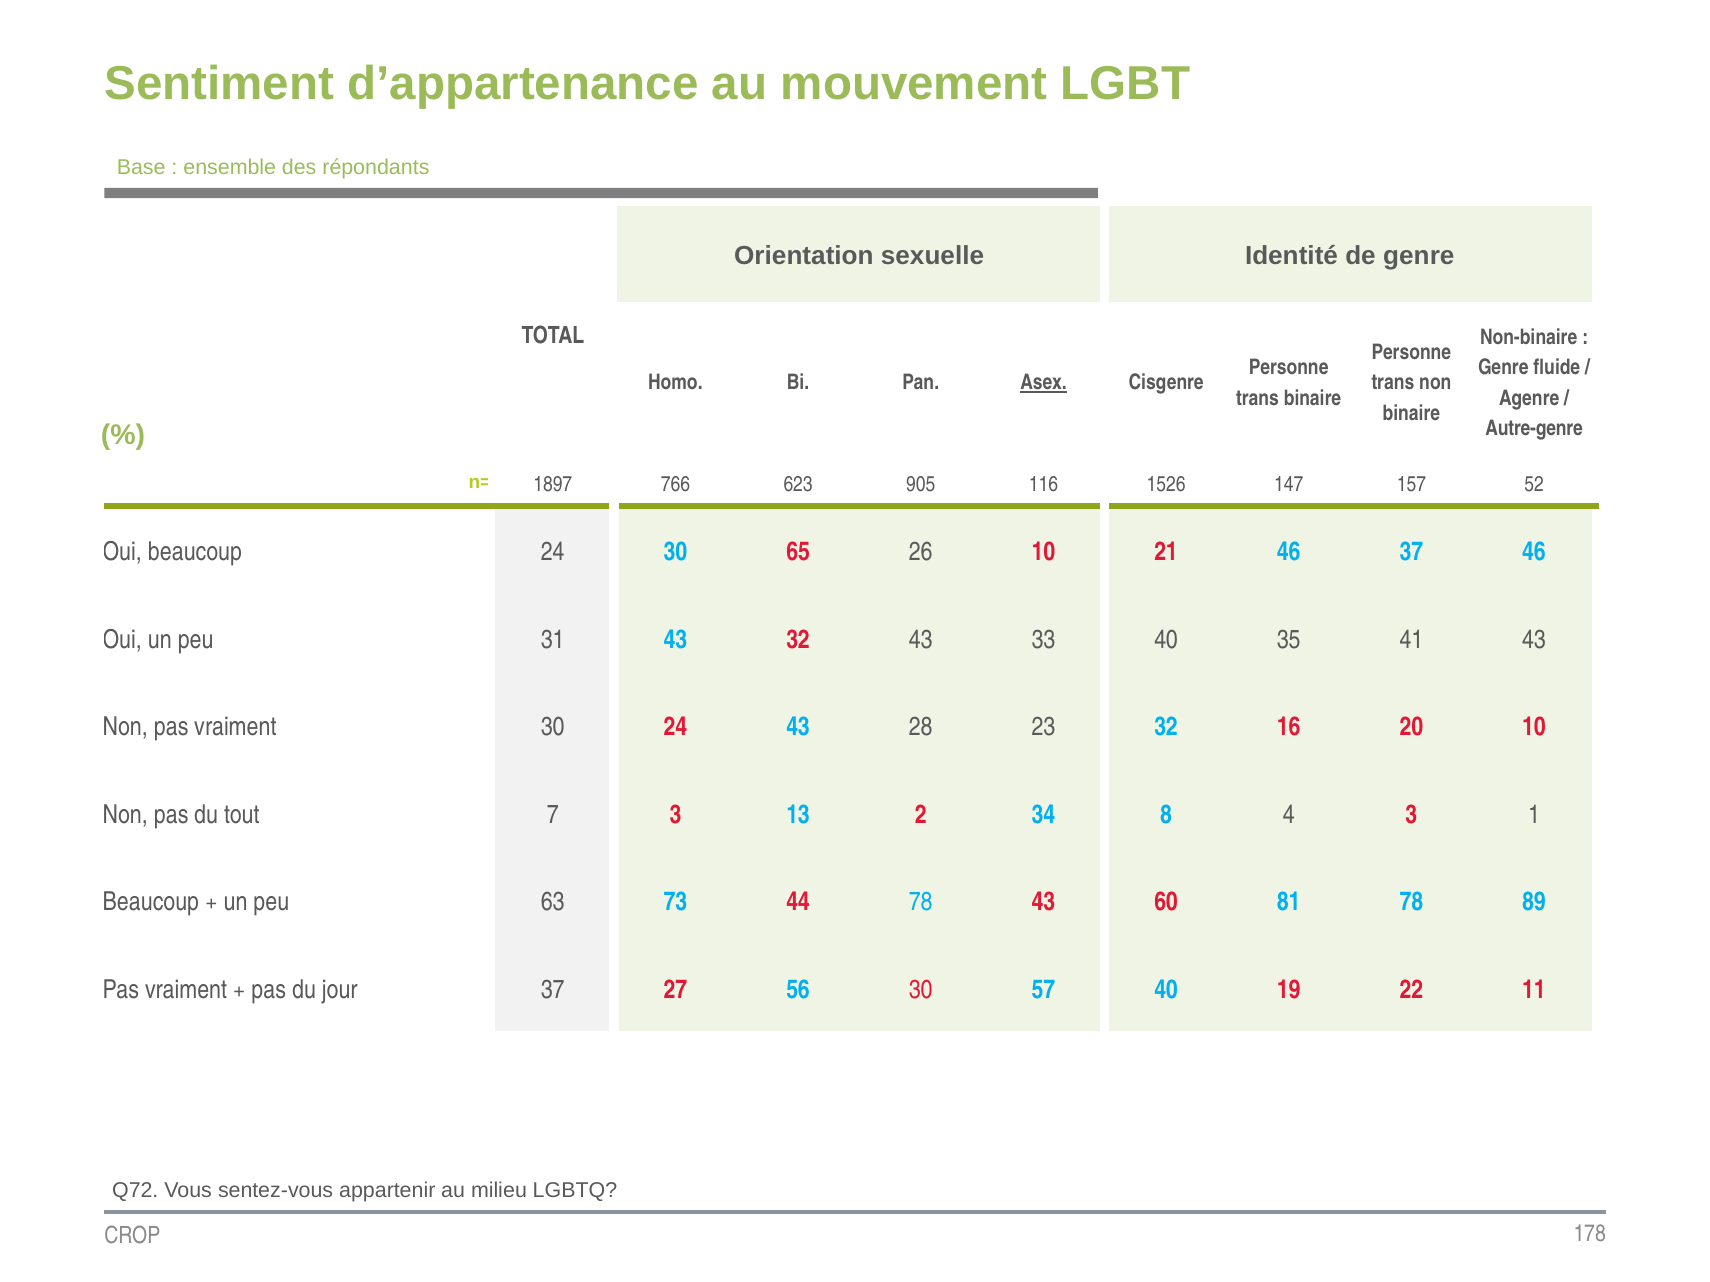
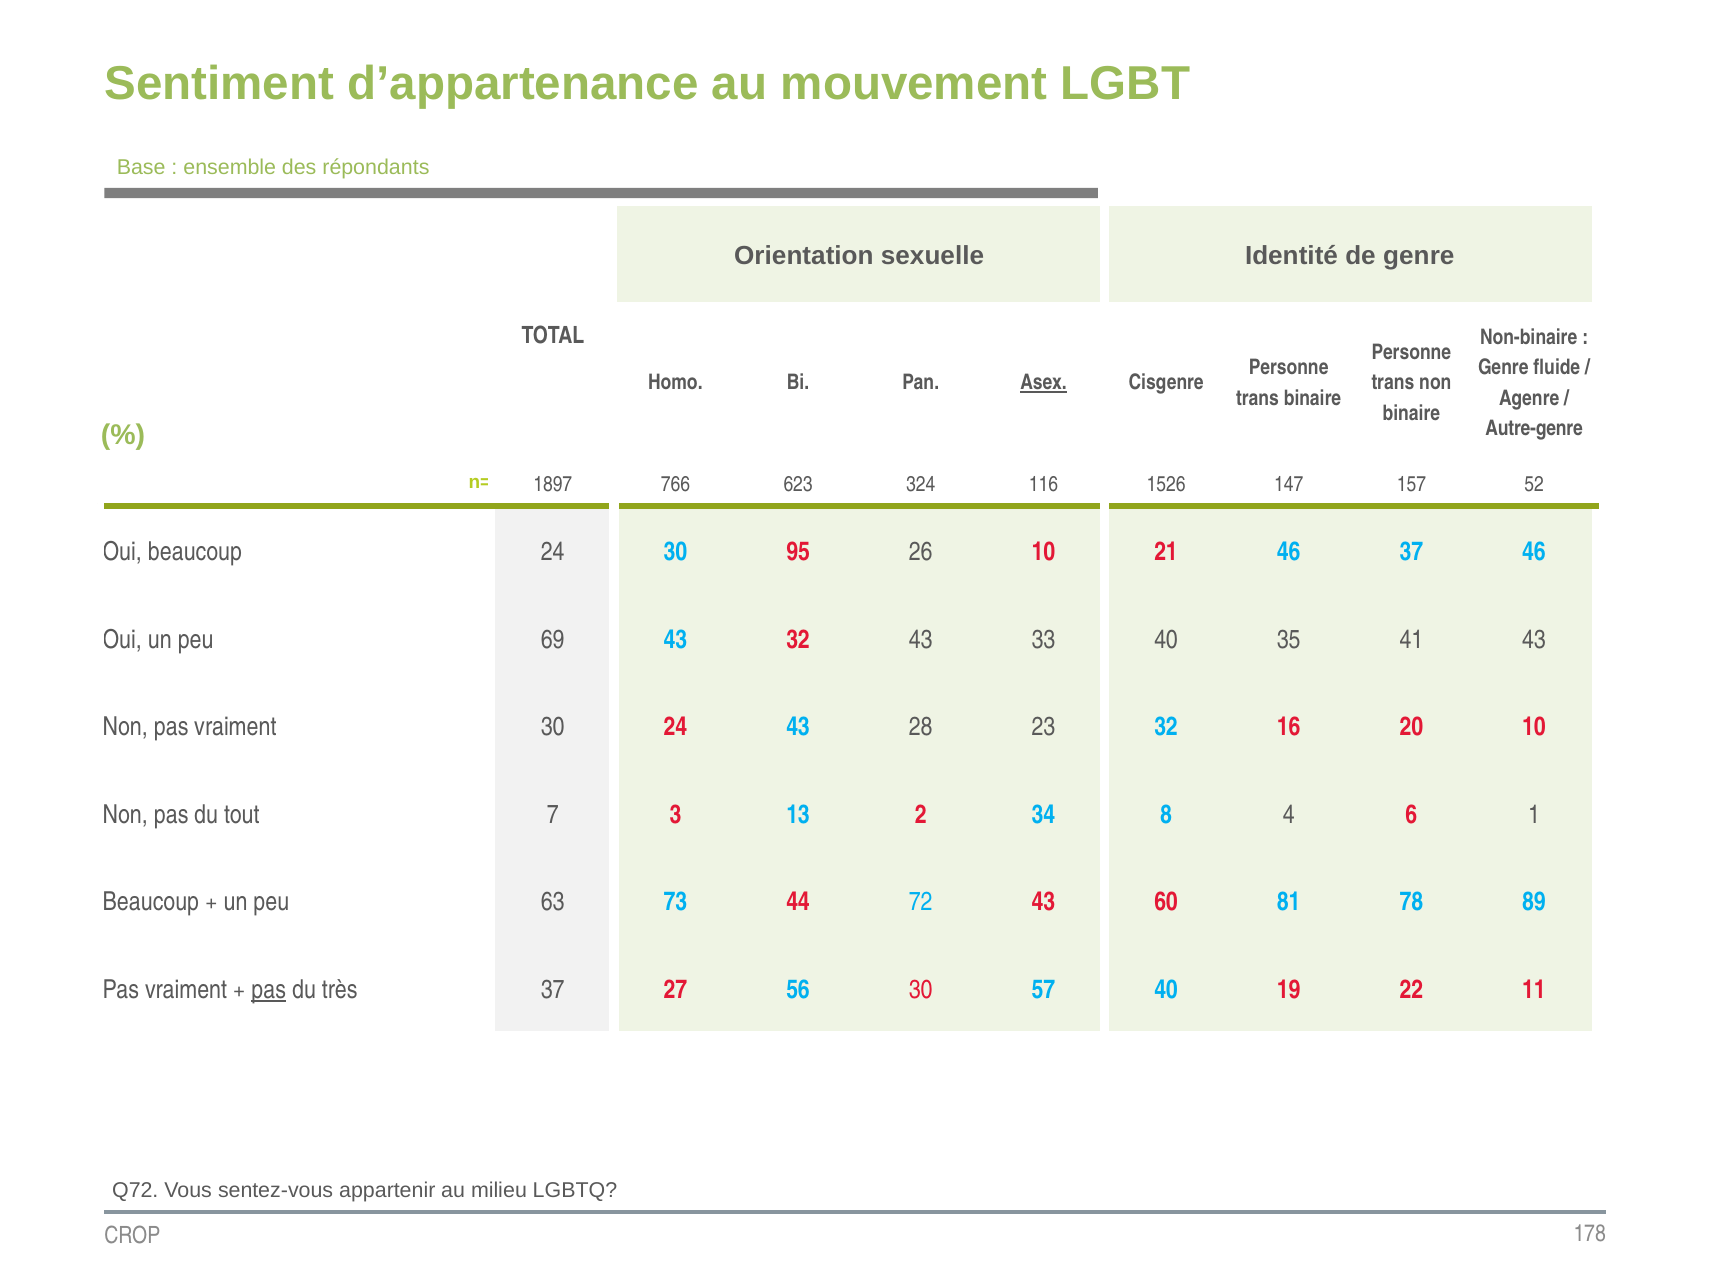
905: 905 -> 324
65: 65 -> 95
31: 31 -> 69
4 3: 3 -> 6
44 78: 78 -> 72
pas at (269, 990) underline: none -> present
jour: jour -> très
